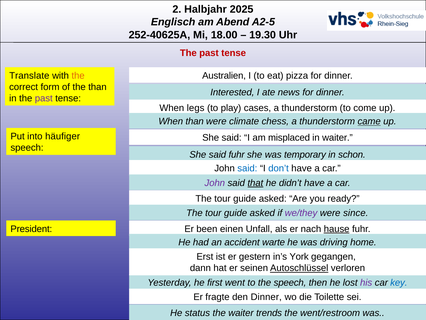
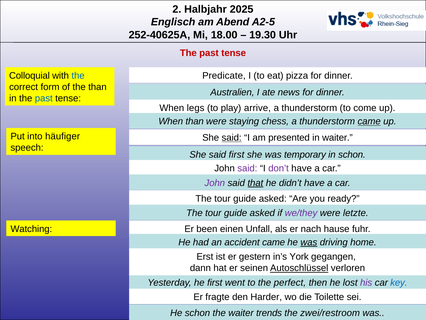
Translate: Translate -> Colloquial
the at (78, 76) colour: orange -> blue
Australien: Australien -> Predicate
Interested: Interested -> Australien
past at (44, 98) colour: purple -> blue
cases: cases -> arrive
climate: climate -> staying
said at (232, 138) underline: none -> present
misplaced: misplaced -> presented
said fuhr: fuhr -> first
said at (247, 168) colour: blue -> purple
don’t colour: blue -> purple
since: since -> letzte
President: President -> Watching
hause underline: present -> none
accident warte: warte -> came
was at (309, 242) underline: none -> present
the speech: speech -> perfect
den Dinner: Dinner -> Harder
He status: status -> schon
went/restroom: went/restroom -> zwei/restroom
